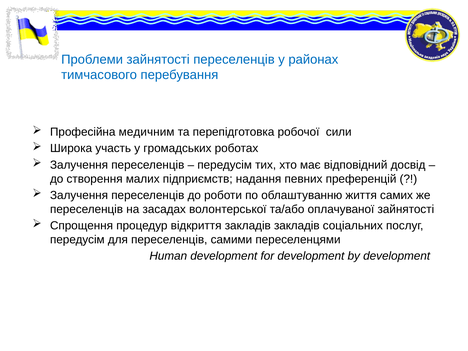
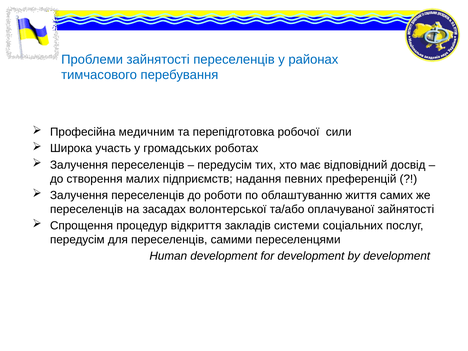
закладів закладів: закладів -> системи
